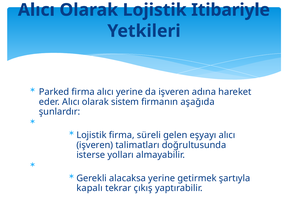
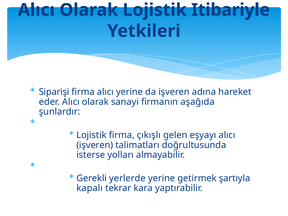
Parked: Parked -> Siparişi
sistem: sistem -> sanayi
süreli: süreli -> çıkışlı
alacaksa: alacaksa -> yerlerde
çıkış: çıkış -> kara
